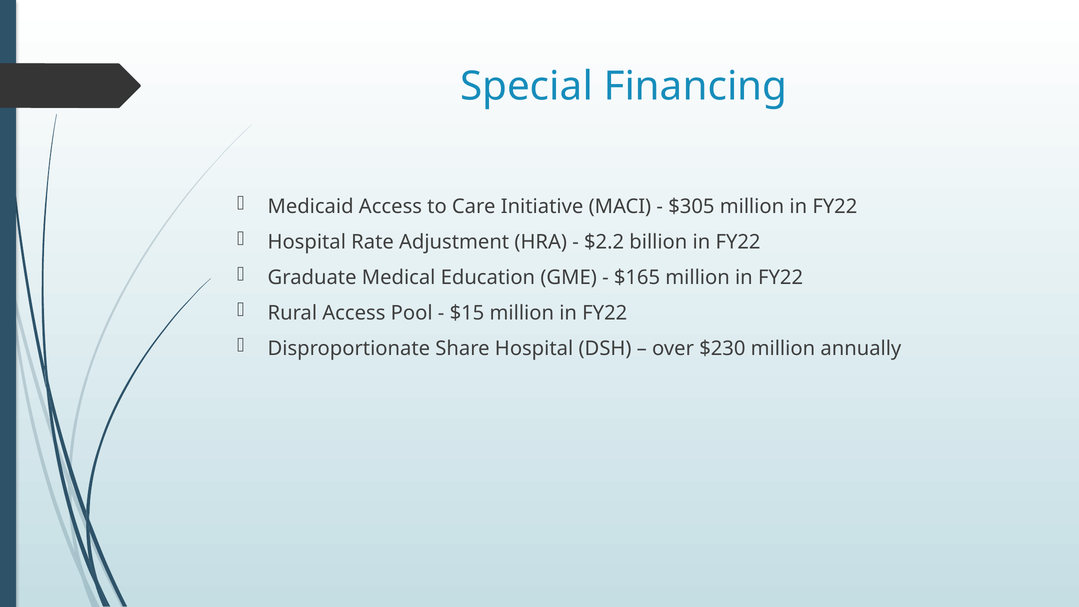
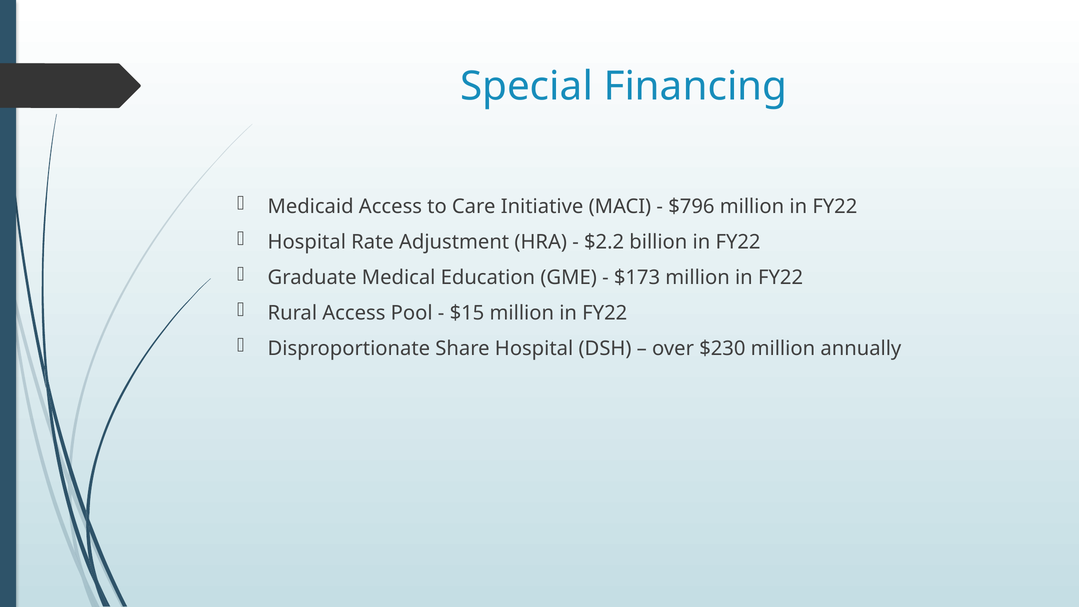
$305: $305 -> $796
$165: $165 -> $173
